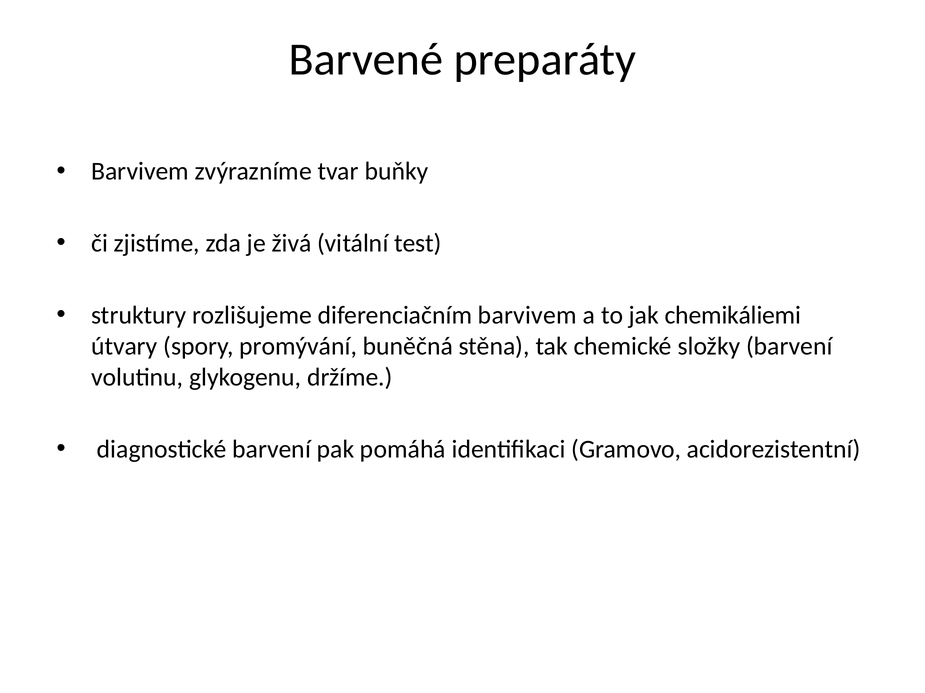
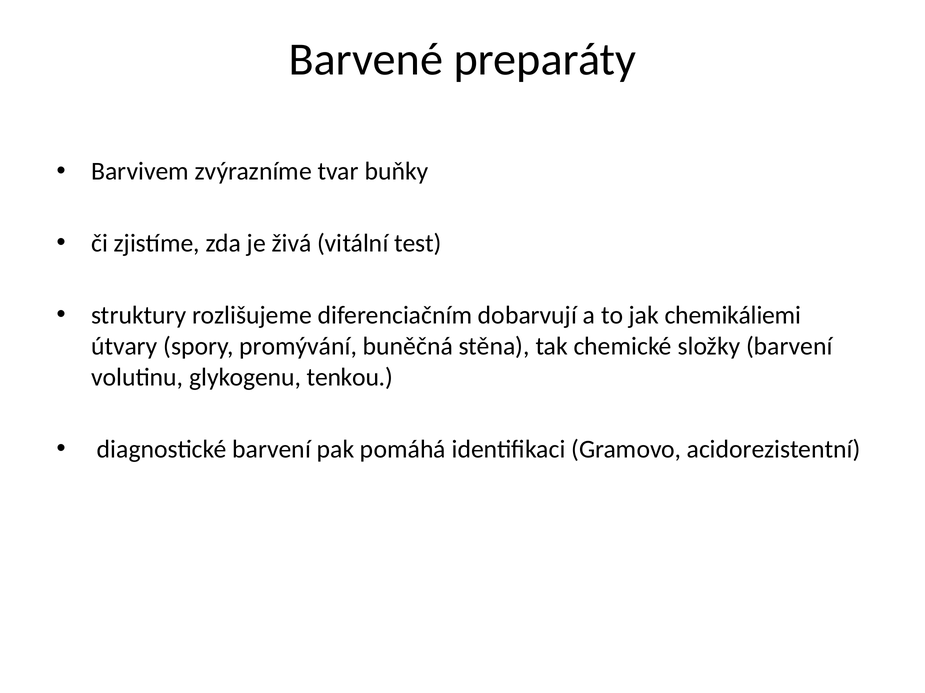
diferenciačním barvivem: barvivem -> dobarvují
držíme: držíme -> tenkou
